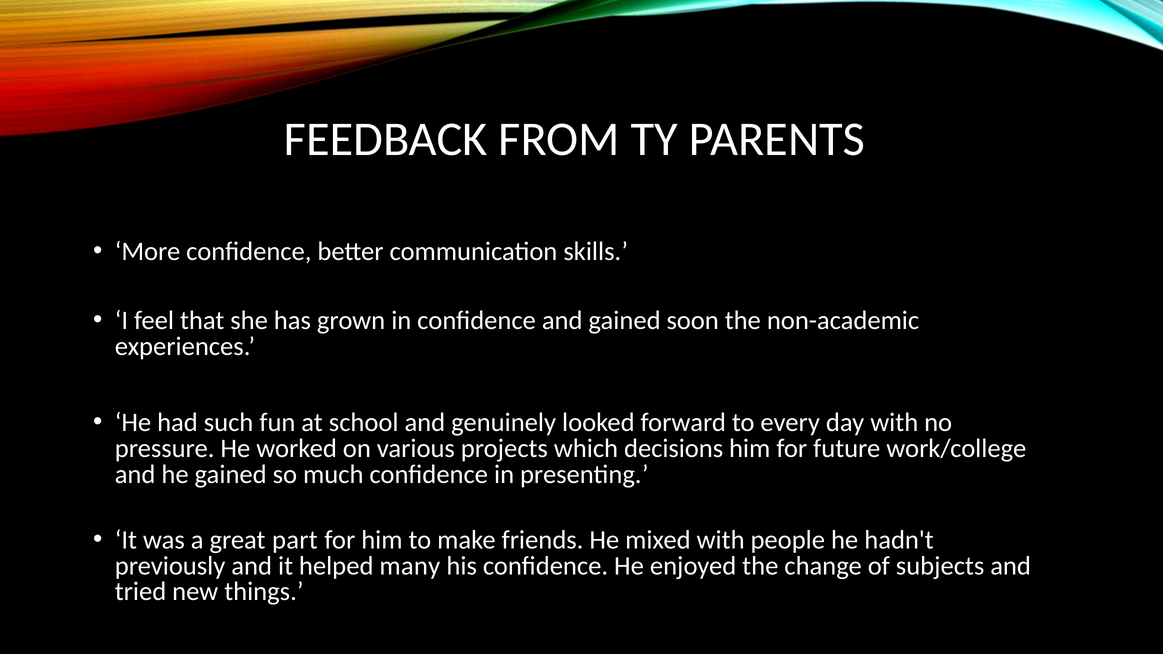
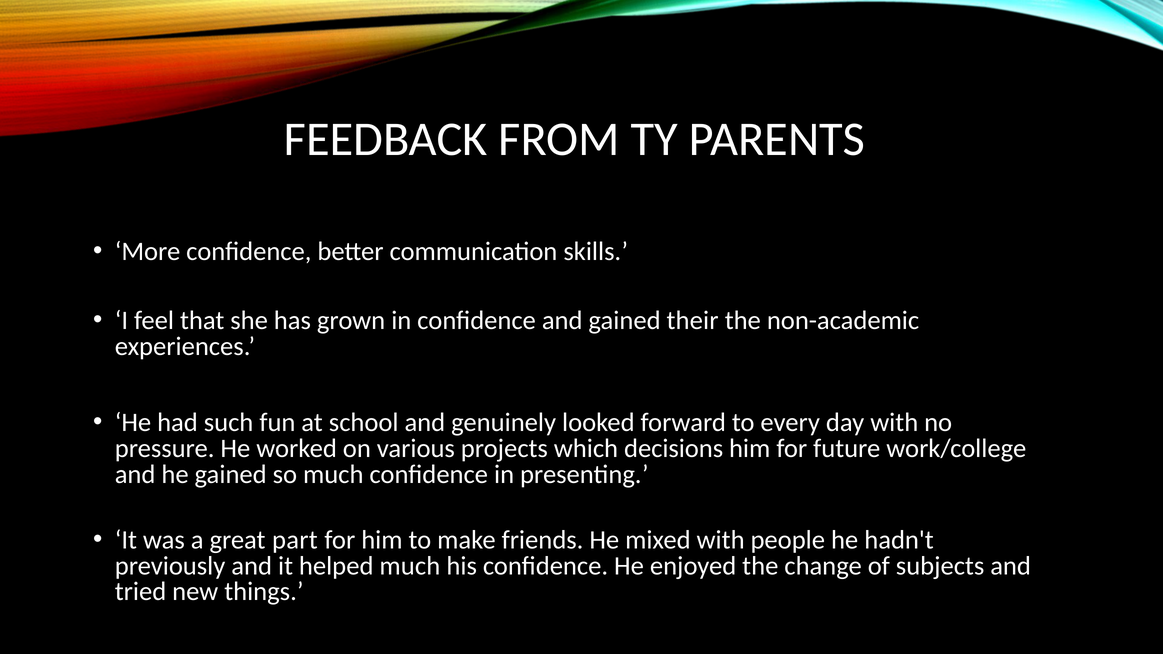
soon: soon -> their
helped many: many -> much
